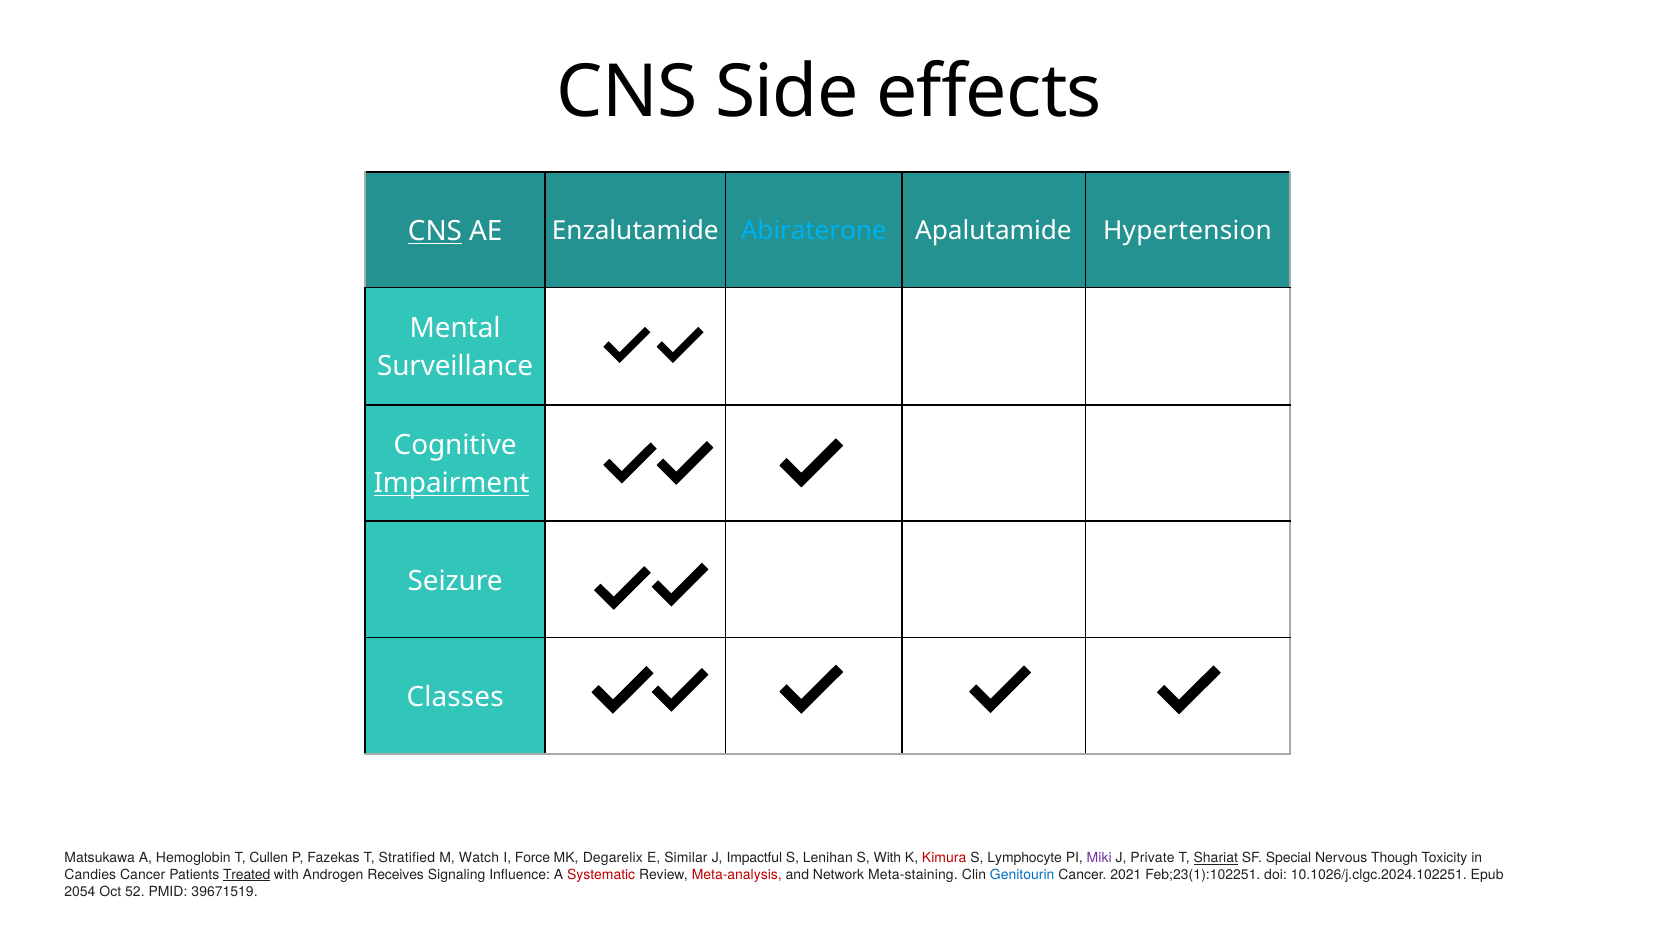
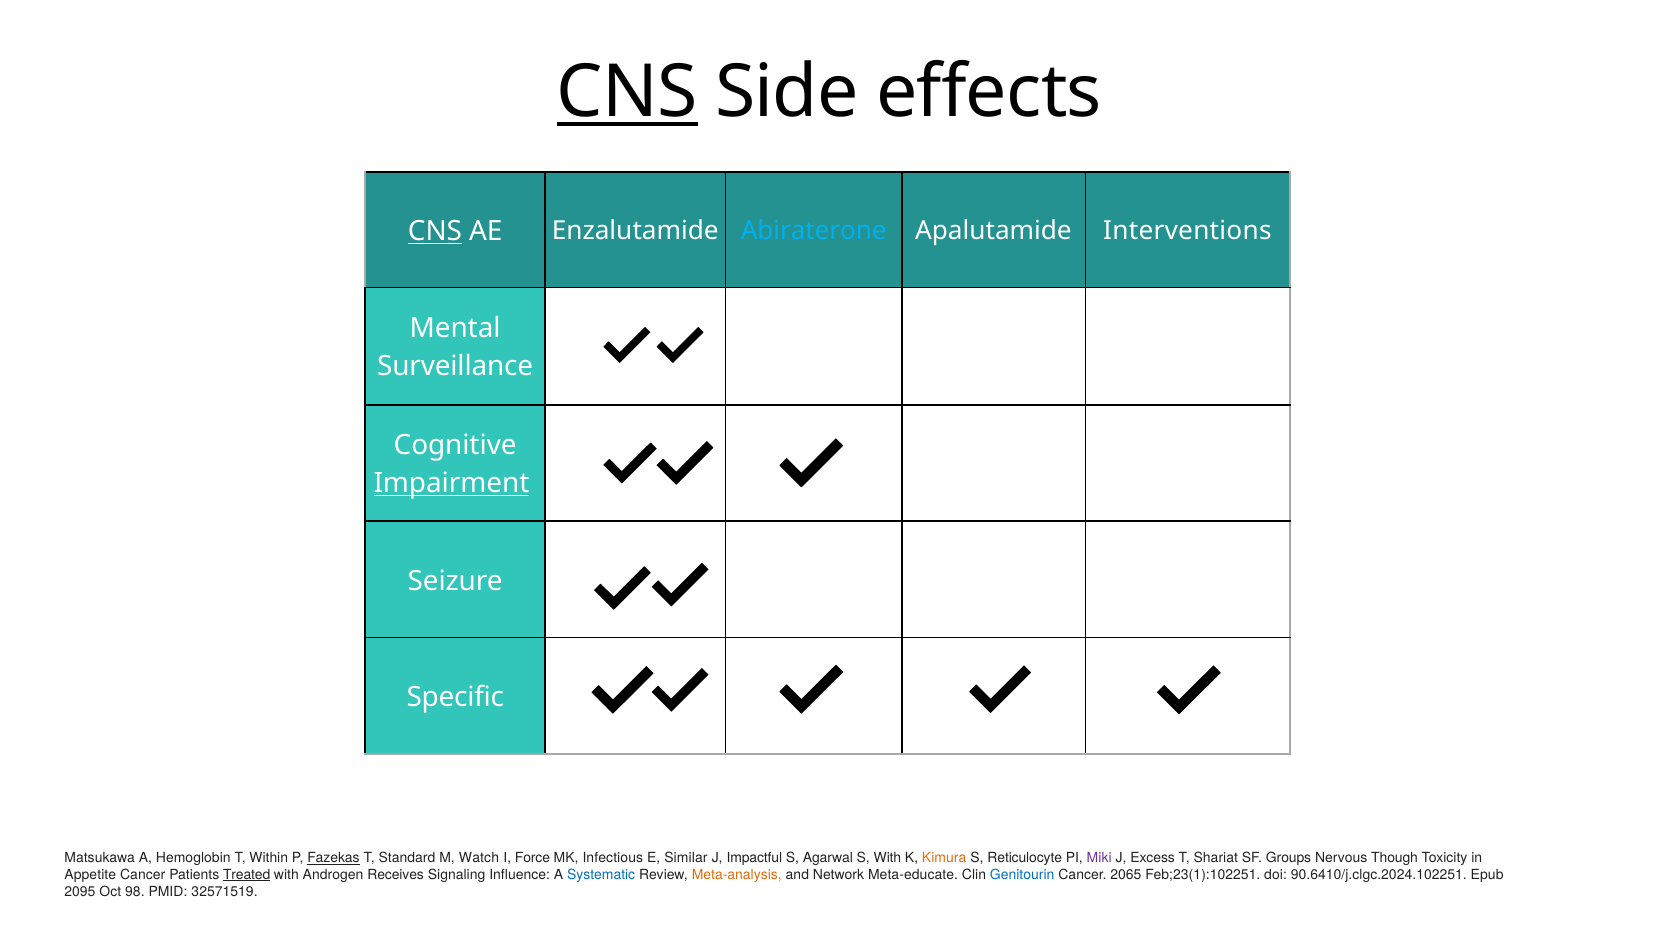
CNS at (627, 92) underline: none -> present
Hypertension: Hypertension -> Interventions
Classes: Classes -> Specific
Cullen: Cullen -> Within
Fazekas underline: none -> present
Stratified: Stratified -> Standard
Degarelix: Degarelix -> Infectious
Lenihan: Lenihan -> Agarwal
Kimura colour: red -> orange
Lymphocyte: Lymphocyte -> Reticulocyte
Private: Private -> Excess
Shariat underline: present -> none
Special: Special -> Groups
Candies: Candies -> Appetite
Systematic colour: red -> blue
Meta-analysis colour: red -> orange
Meta-staining: Meta-staining -> Meta-educate
2021: 2021 -> 2065
10.1026/j.clgc.2024.102251: 10.1026/j.clgc.2024.102251 -> 90.6410/j.clgc.2024.102251
2054: 2054 -> 2095
52: 52 -> 98
39671519: 39671519 -> 32571519
